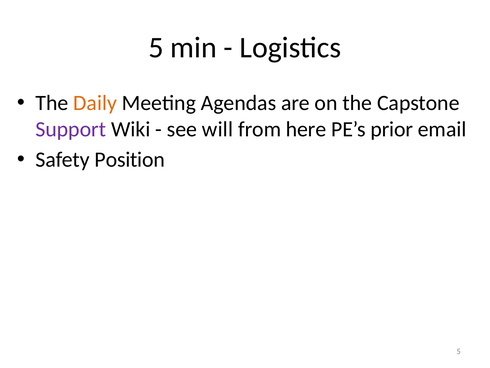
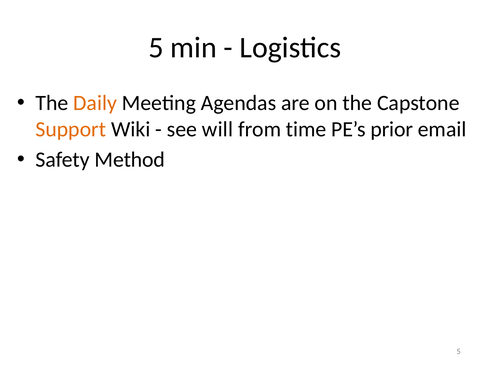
Support colour: purple -> orange
here: here -> time
Position: Position -> Method
